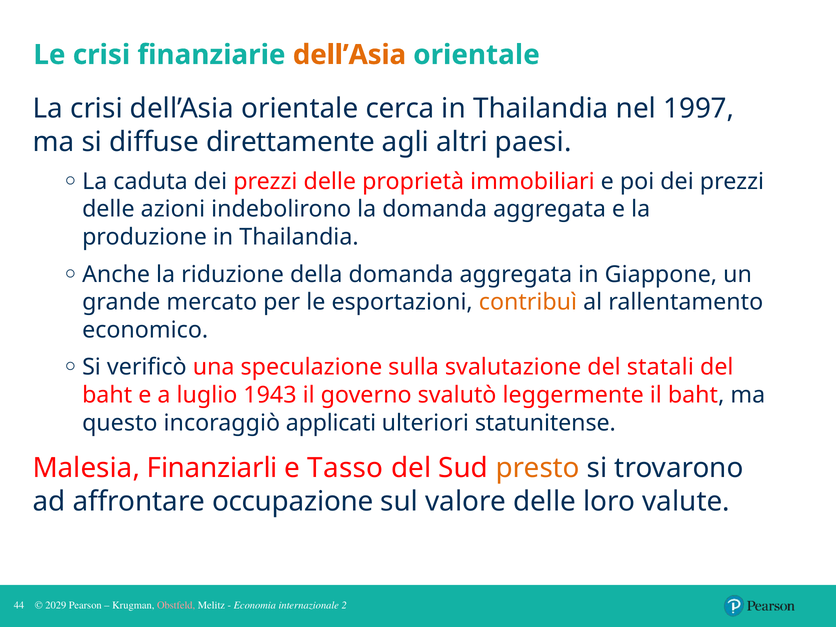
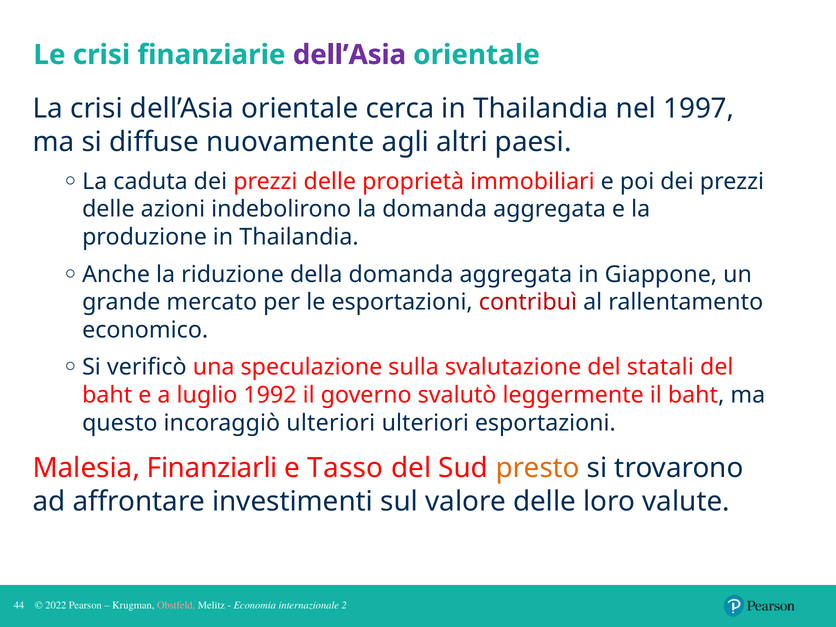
dell’Asia at (349, 55) colour: orange -> purple
direttamente: direttamente -> nuovamente
contribuì colour: orange -> red
1943: 1943 -> 1992
incoraggiò applicati: applicati -> ulteriori
ulteriori statunitense: statunitense -> esportazioni
occupazione: occupazione -> investimenti
2029: 2029 -> 2022
